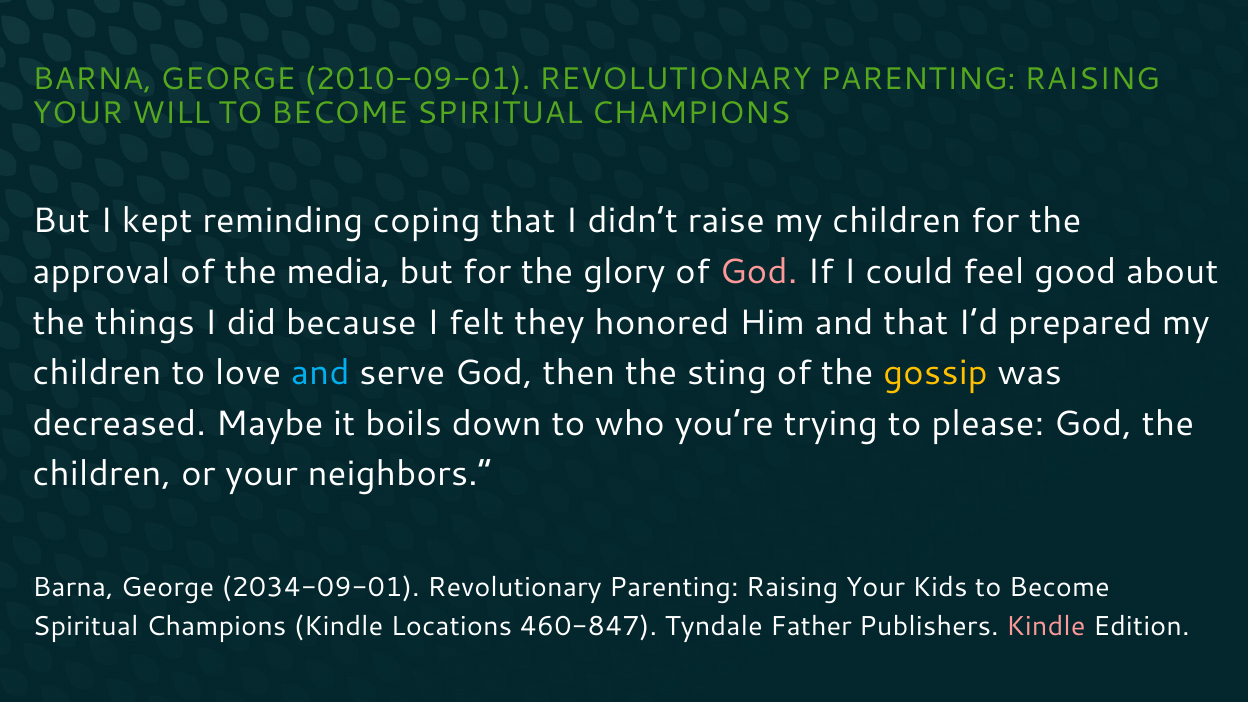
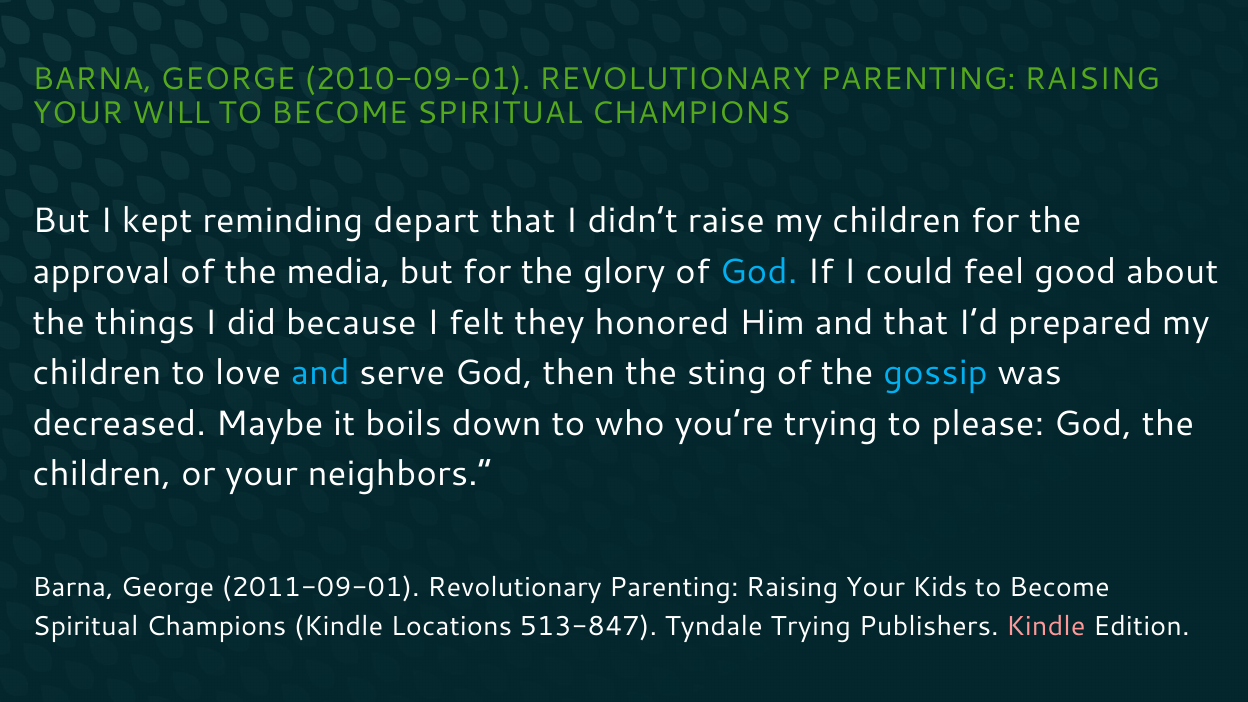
coping: coping -> depart
God at (759, 272) colour: pink -> light blue
gossip colour: yellow -> light blue
2034-09-01: 2034-09-01 -> 2011-09-01
460-847: 460-847 -> 513-847
Tyndale Father: Father -> Trying
